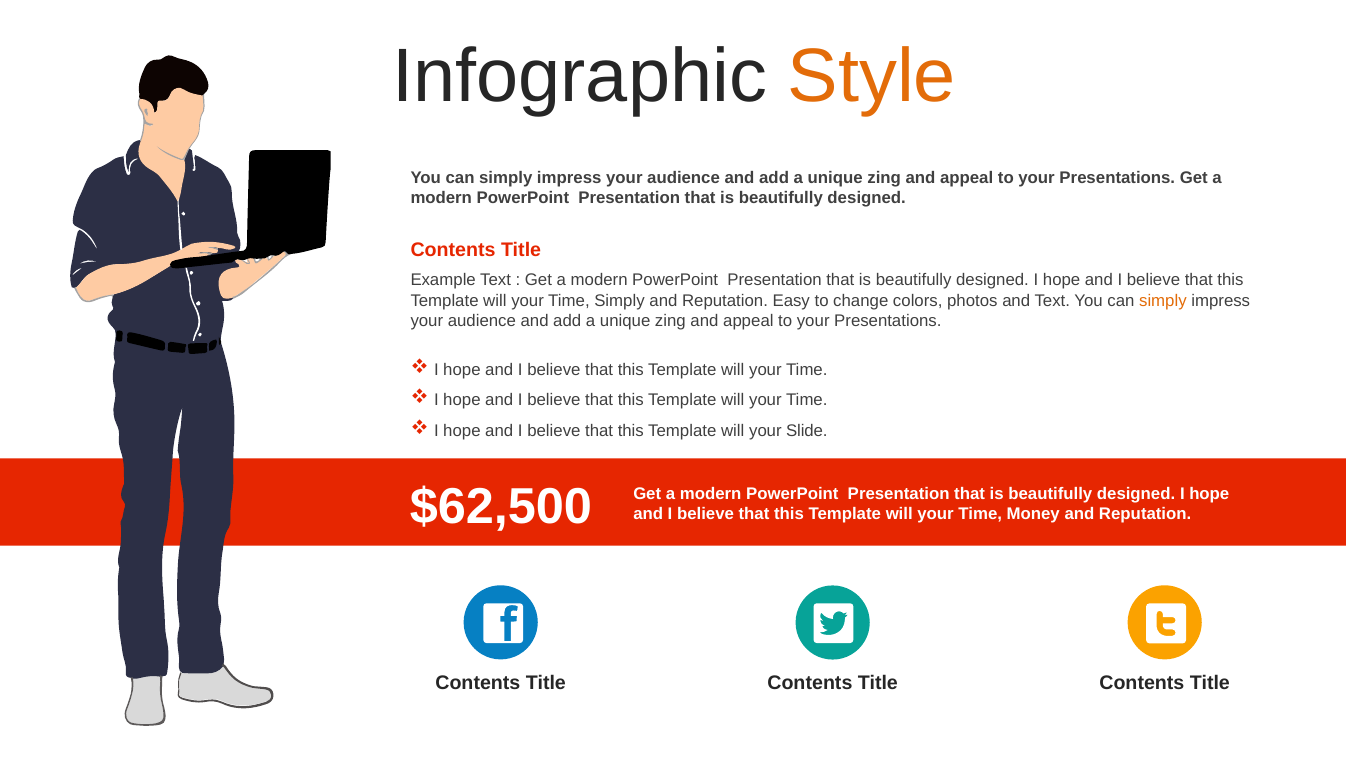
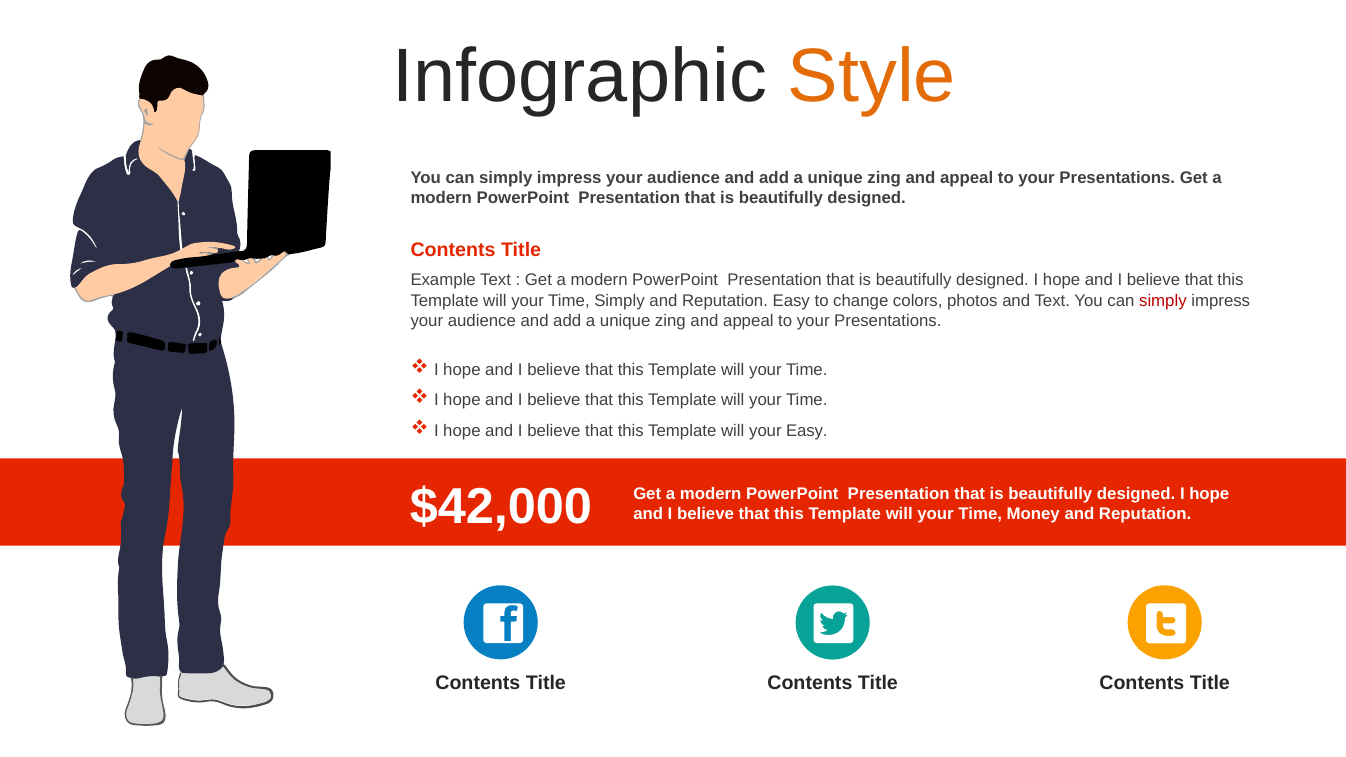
simply at (1163, 301) colour: orange -> red
your Slide: Slide -> Easy
$62,500: $62,500 -> $42,000
